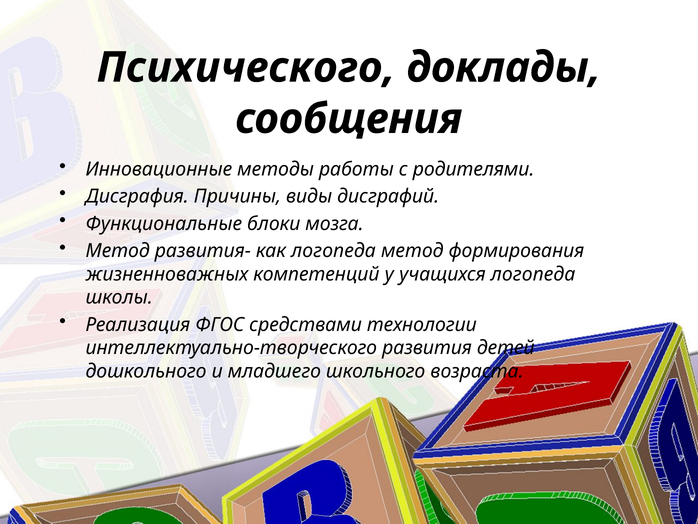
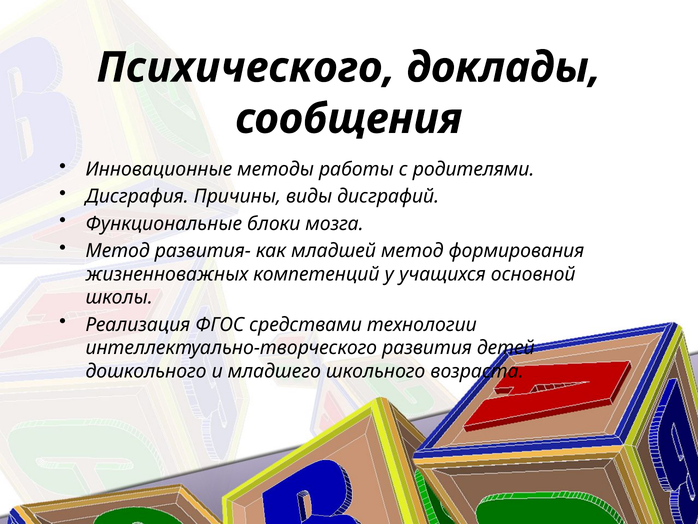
как логопеда: логопеда -> младшей
учащихся логопеда: логопеда -> основной
